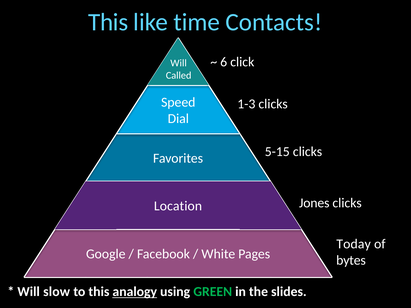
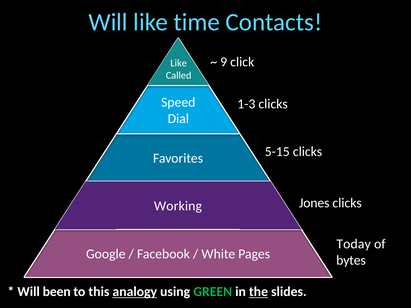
This at (108, 22): This -> Will
6: 6 -> 9
Will at (179, 63): Will -> Like
Location: Location -> Working
slow: slow -> been
the underline: none -> present
